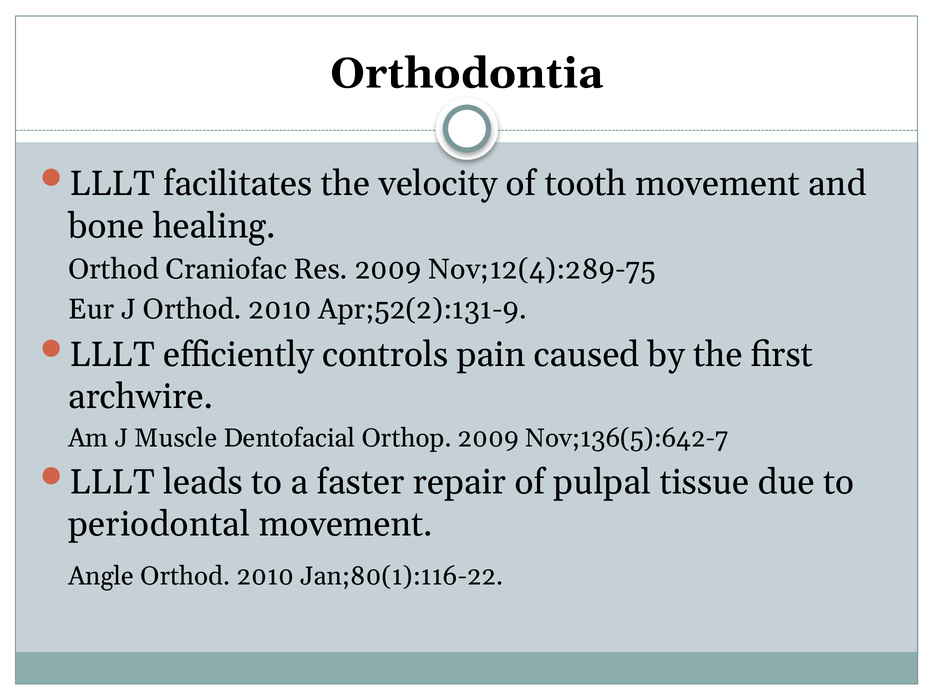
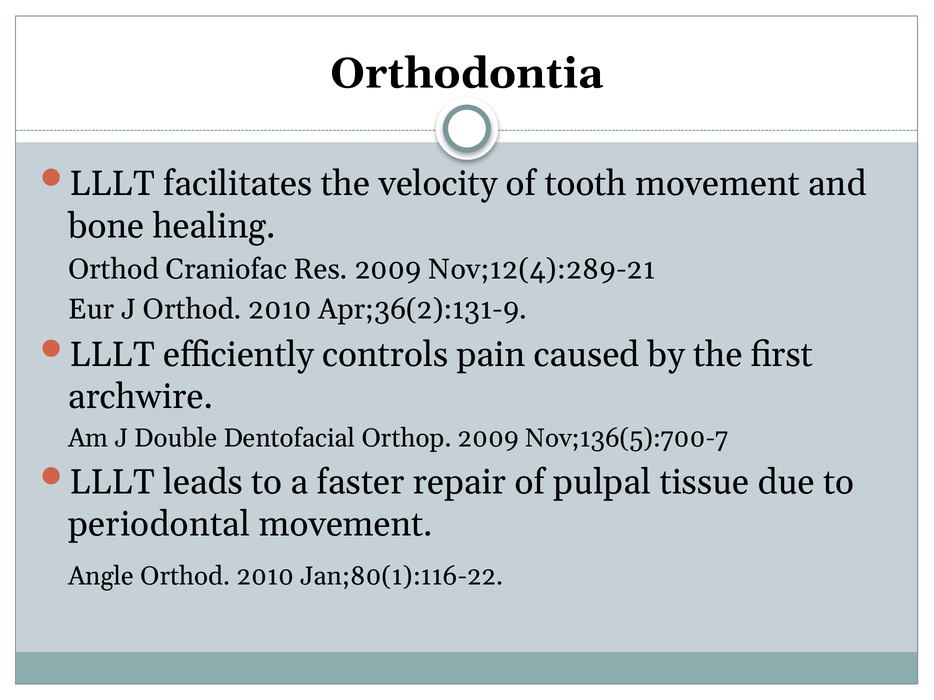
Nov;12(4):289-75: Nov;12(4):289-75 -> Nov;12(4):289-21
Apr;52(2):131-9: Apr;52(2):131-9 -> Apr;36(2):131-9
Muscle: Muscle -> Double
Nov;136(5):642-7: Nov;136(5):642-7 -> Nov;136(5):700-7
